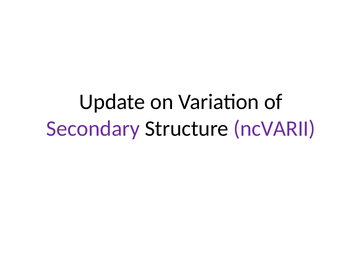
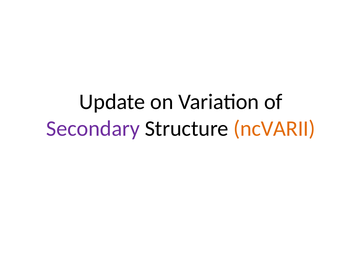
ncVARII colour: purple -> orange
